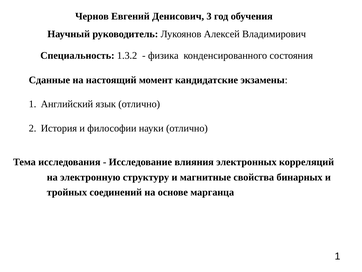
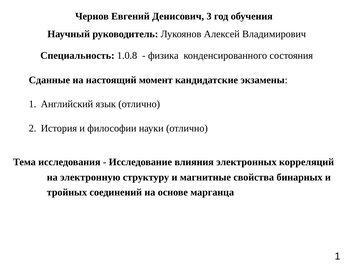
1.3.2: 1.3.2 -> 1.0.8
